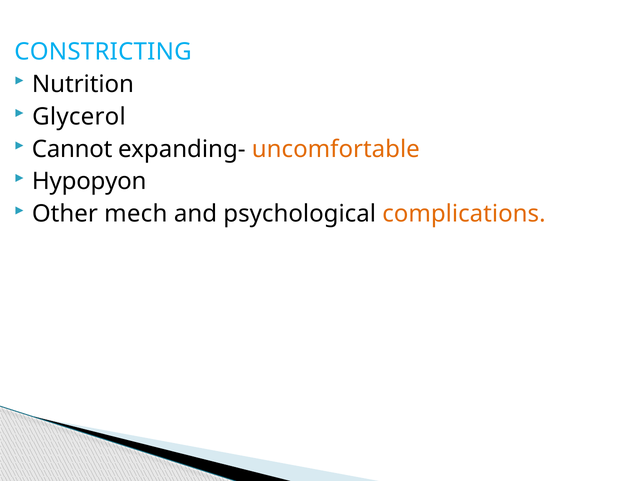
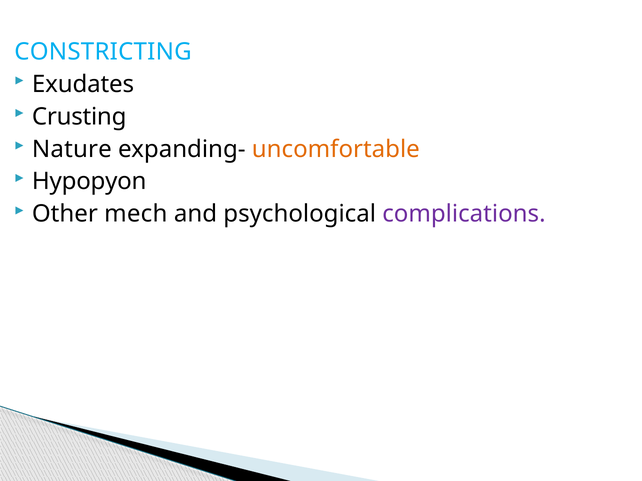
Nutrition: Nutrition -> Exudates
Glycerol: Glycerol -> Crusting
Cannot: Cannot -> Nature
complications colour: orange -> purple
